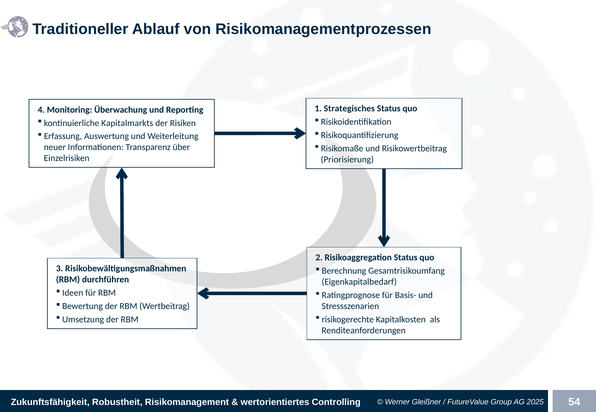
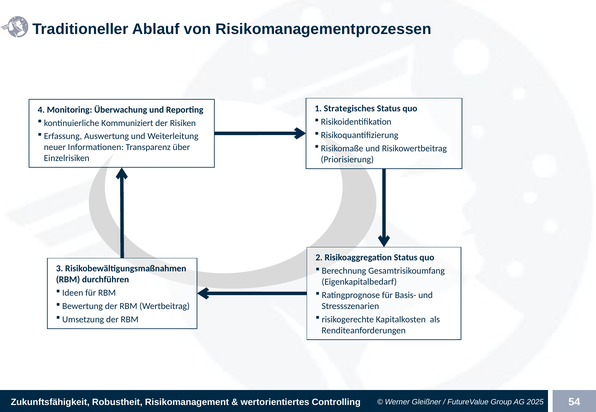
Kapitalmarkts: Kapitalmarkts -> Kommuniziert
